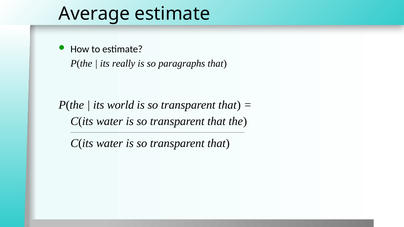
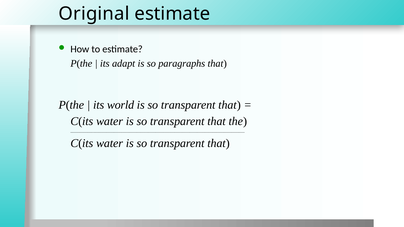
Average: Average -> Original
really: really -> adapt
